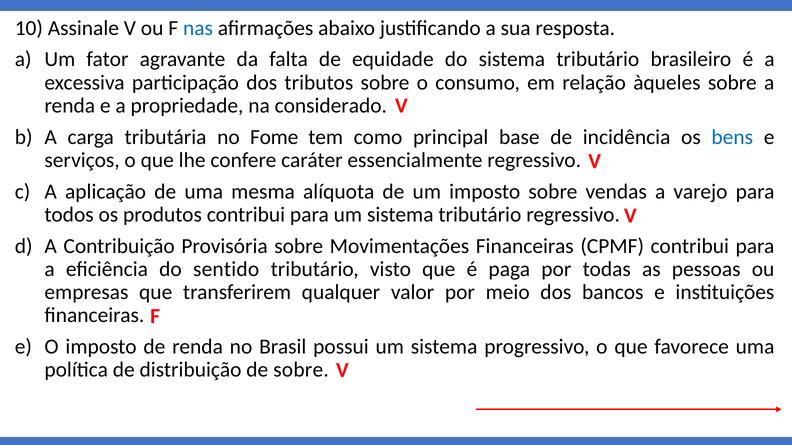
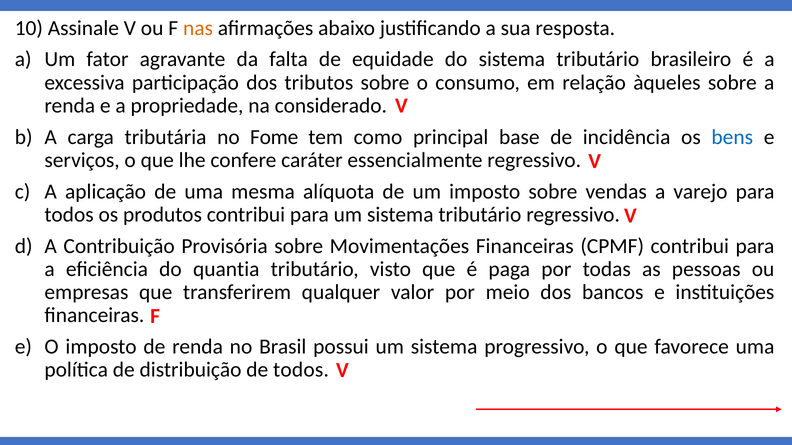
nas colour: blue -> orange
sentido: sentido -> quantia
de sobre: sobre -> todos
